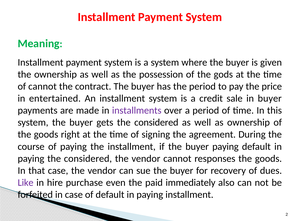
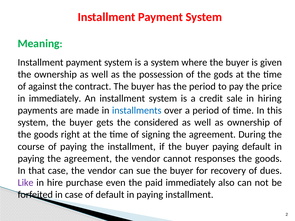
of cannot: cannot -> against
in entertained: entertained -> immediately
in buyer: buyer -> hiring
installments colour: purple -> blue
paying the considered: considered -> agreement
